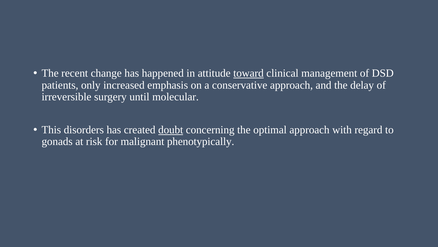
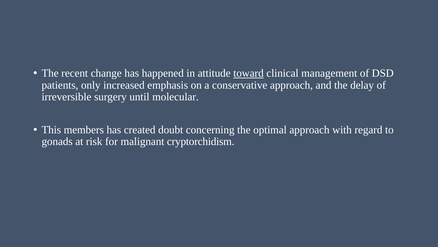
disorders: disorders -> members
doubt underline: present -> none
phenotypically: phenotypically -> cryptorchidism
